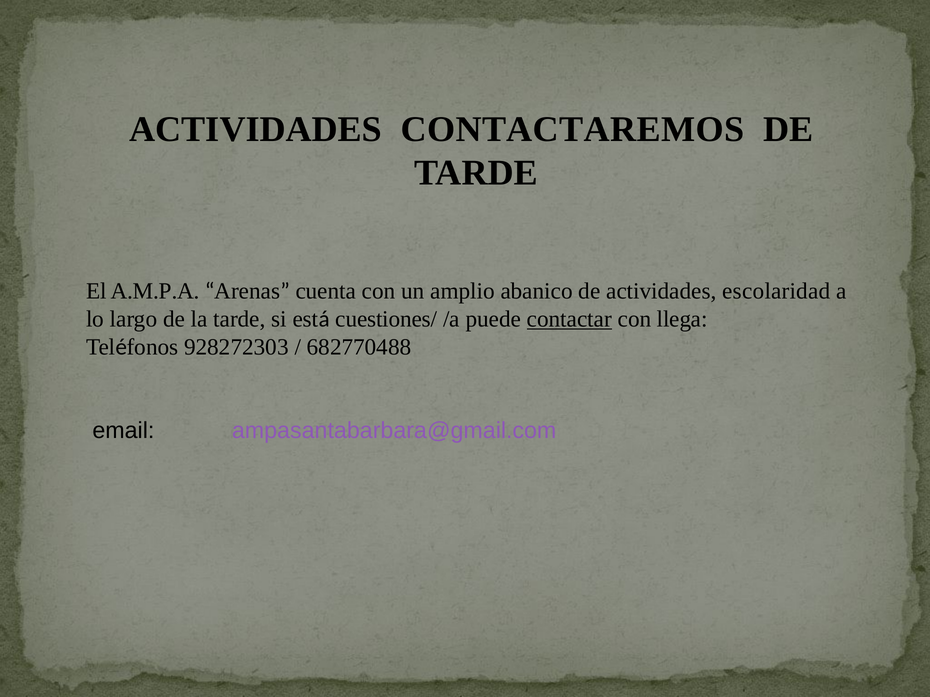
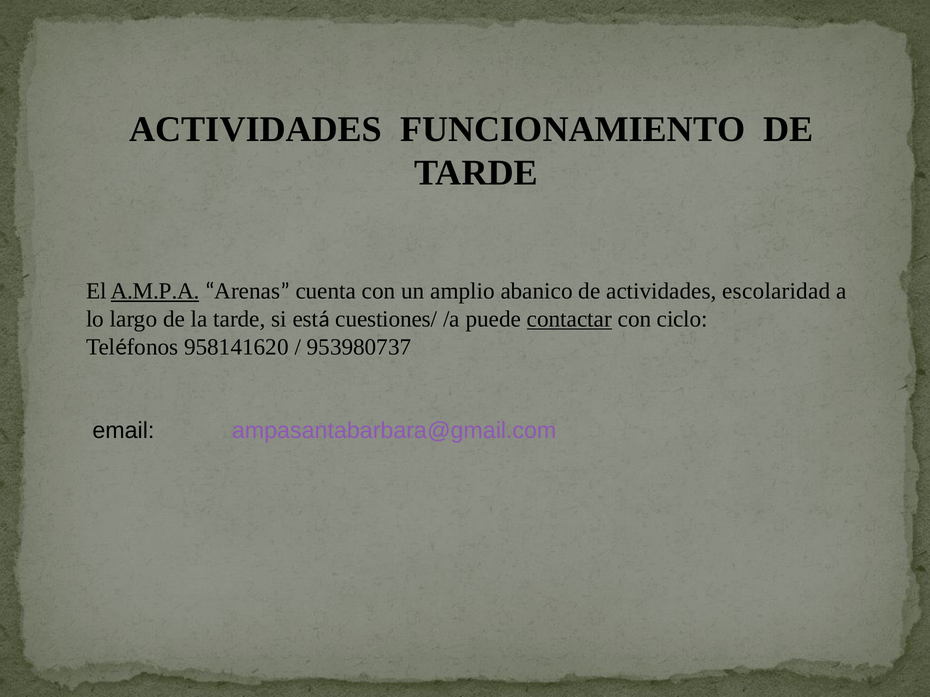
CONTACTAREMOS: CONTACTAREMOS -> FUNCIONAMIENTO
A.M.P.A underline: none -> present
llega: llega -> ciclo
928272303: 928272303 -> 958141620
682770488: 682770488 -> 953980737
